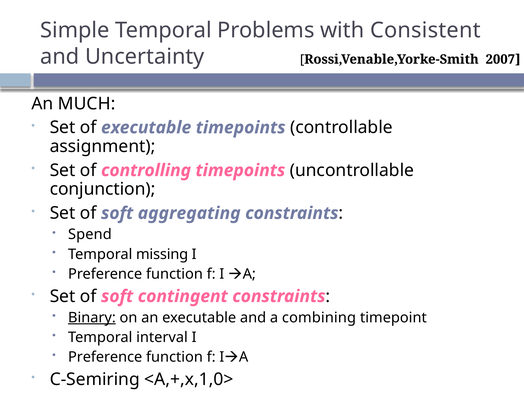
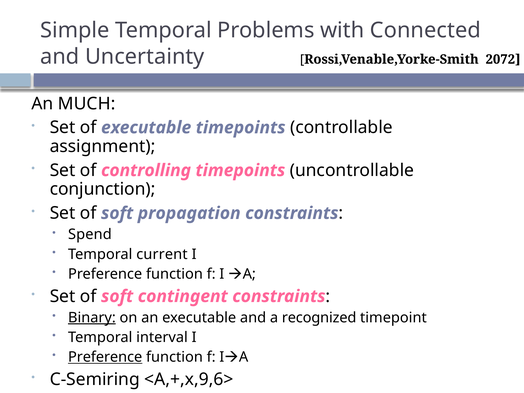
Consistent: Consistent -> Connected
2007: 2007 -> 2072
aggregating: aggregating -> propagation
missing: missing -> current
combining: combining -> recognized
Preference at (105, 357) underline: none -> present
<A,+,x,1,0>: <A,+,x,1,0> -> <A,+,x,9,6>
